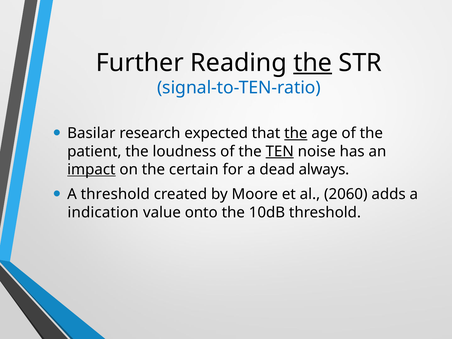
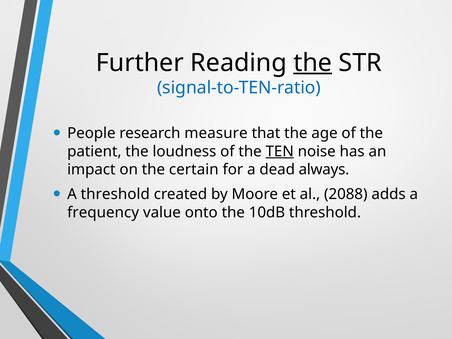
Basilar: Basilar -> People
expected: expected -> measure
the at (296, 133) underline: present -> none
impact underline: present -> none
2060: 2060 -> 2088
indication: indication -> frequency
